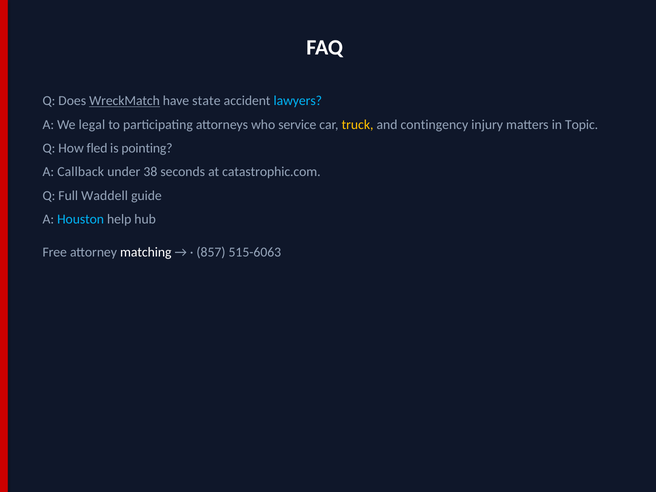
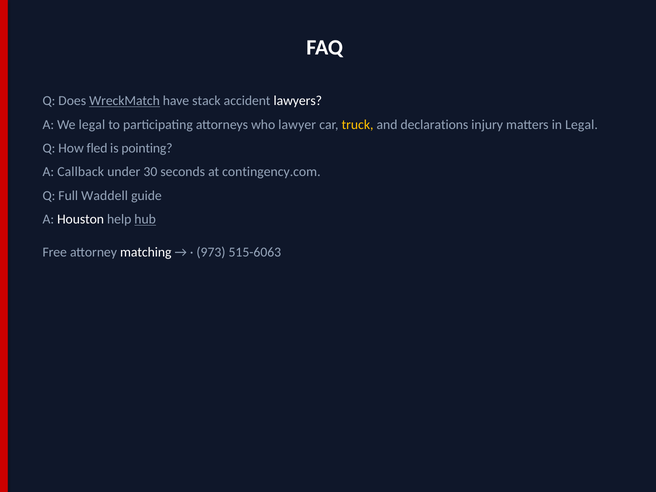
state: state -> stack
lawyers colour: light blue -> white
service: service -> lawyer
contingency: contingency -> declarations
in Topic: Topic -> Legal
38: 38 -> 30
catastrophic.com: catastrophic.com -> contingency.com
Houston colour: light blue -> white
hub underline: none -> present
857: 857 -> 973
